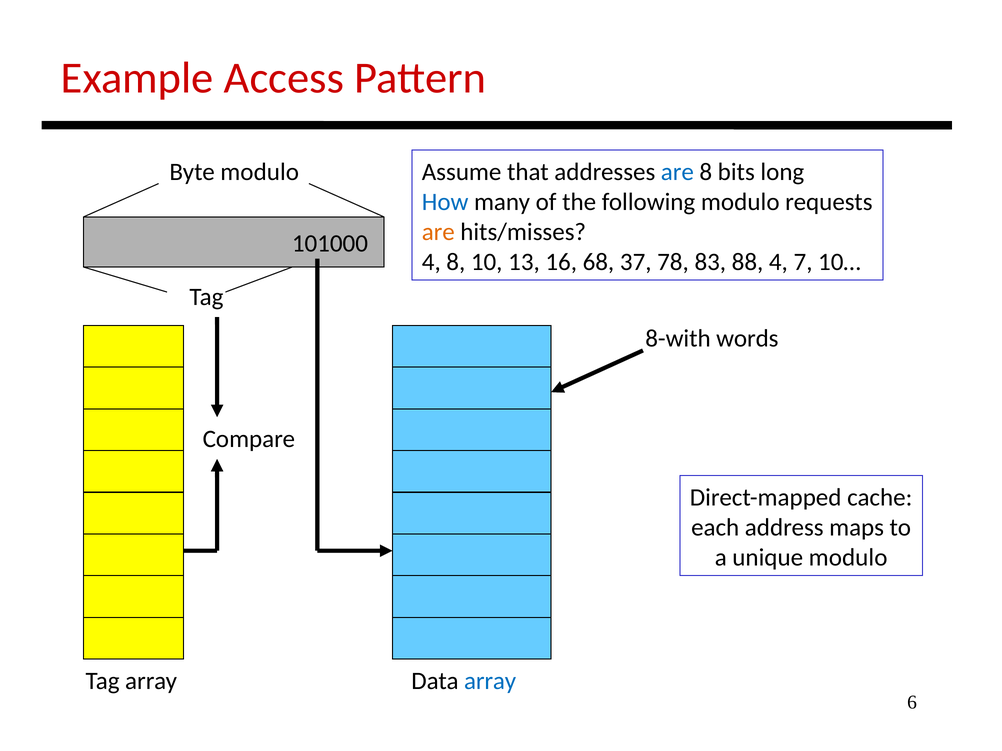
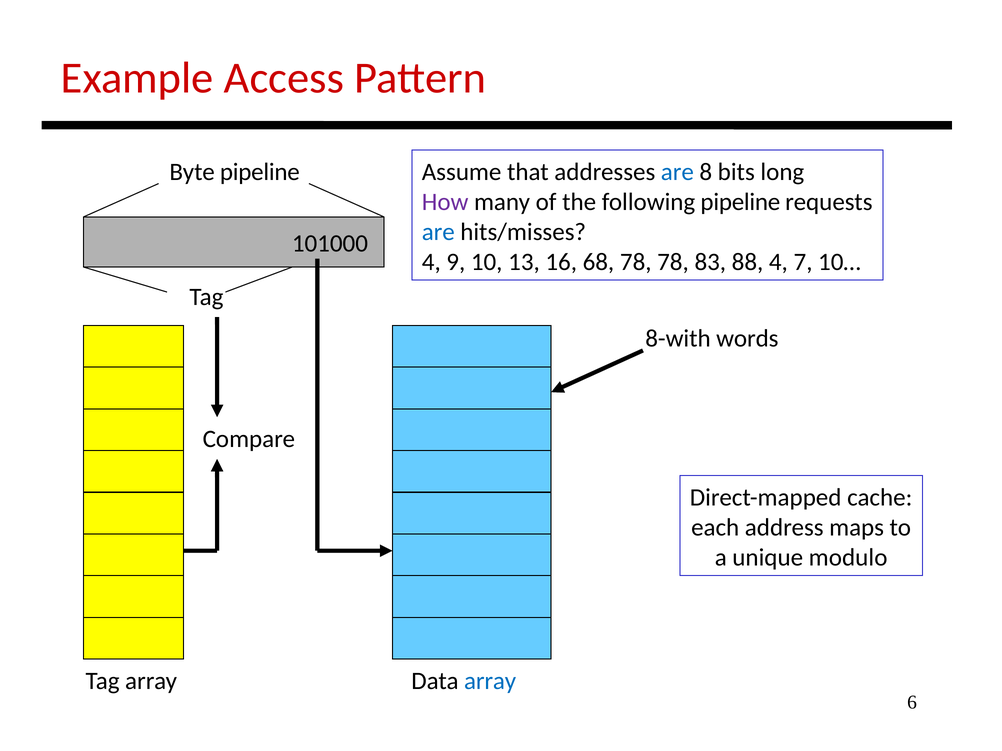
Byte modulo: modulo -> pipeline
How colour: blue -> purple
following modulo: modulo -> pipeline
are at (438, 232) colour: orange -> blue
4 8: 8 -> 9
68 37: 37 -> 78
